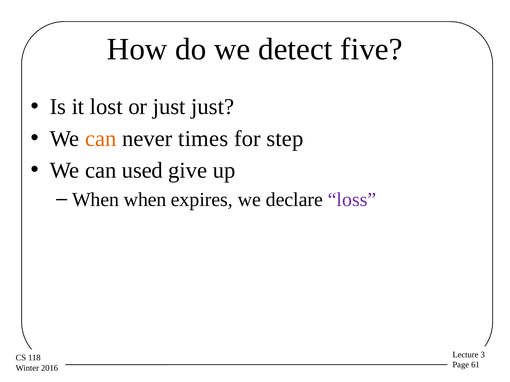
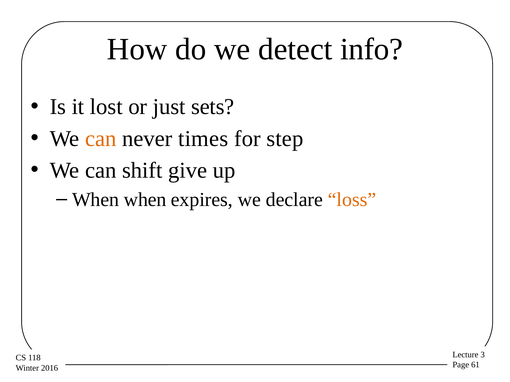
five: five -> info
just just: just -> sets
used: used -> shift
loss colour: purple -> orange
